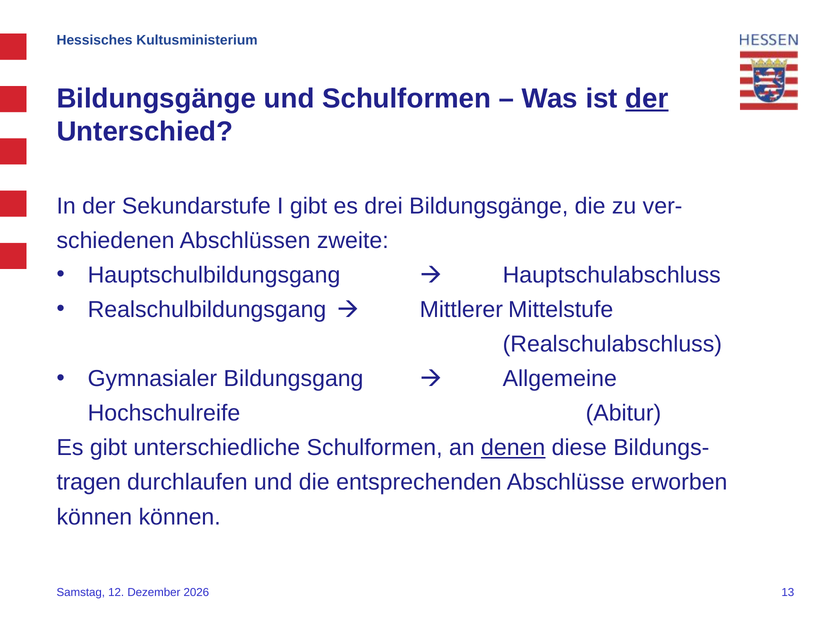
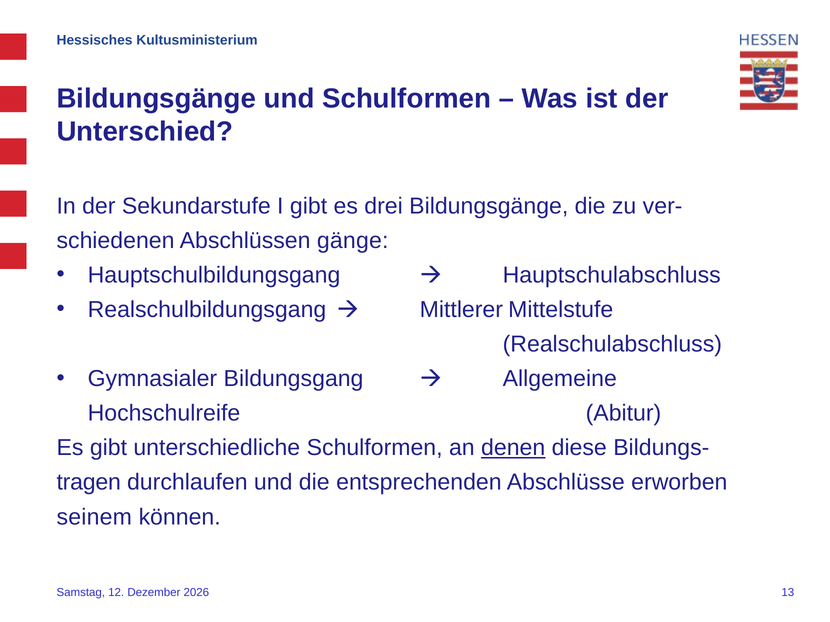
der at (647, 99) underline: present -> none
zweite: zweite -> gänge
können at (94, 517): können -> seinem
